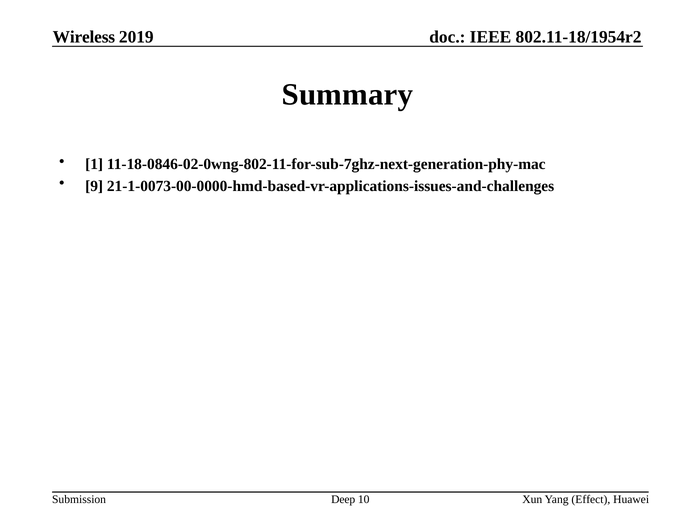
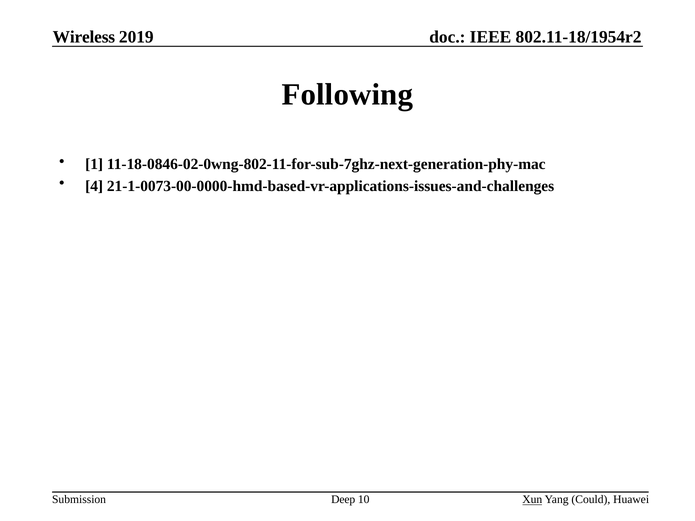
Summary: Summary -> Following
9: 9 -> 4
Xun underline: none -> present
Effect: Effect -> Could
